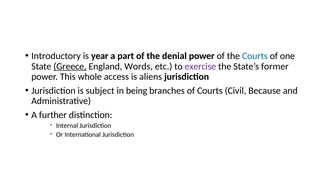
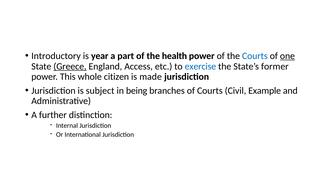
denial: denial -> health
one underline: none -> present
Words: Words -> Access
exercise colour: purple -> blue
access: access -> citizen
aliens: aliens -> made
Because: Because -> Example
